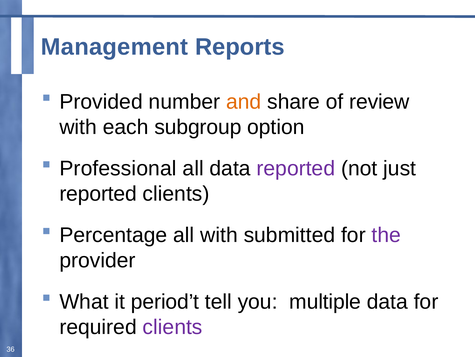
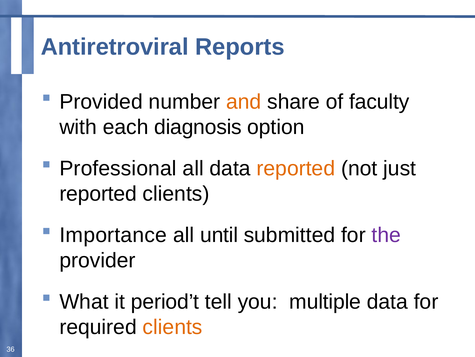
Management: Management -> Antiretroviral
review: review -> faculty
subgroup: subgroup -> diagnosis
reported at (296, 168) colour: purple -> orange
Percentage: Percentage -> Importance
all with: with -> until
clients at (173, 326) colour: purple -> orange
